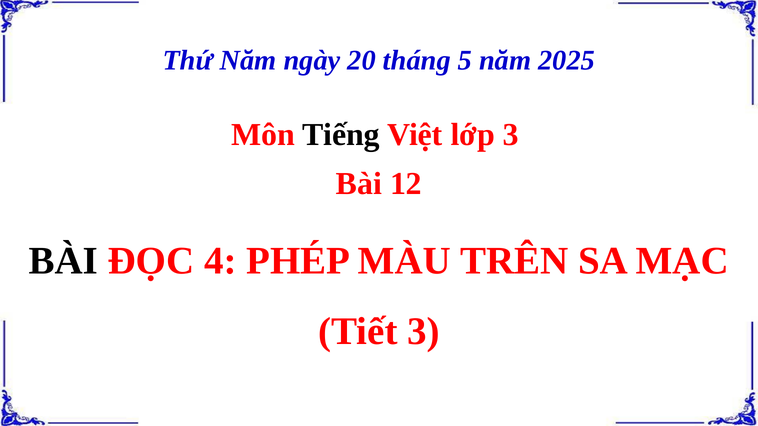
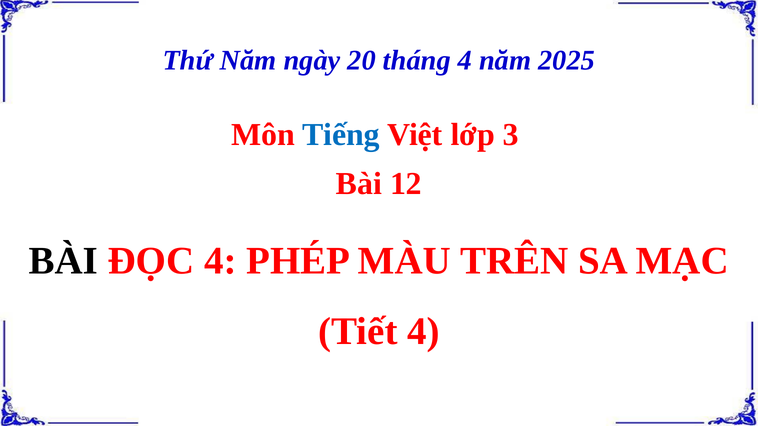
tháng 5: 5 -> 4
Tiếng colour: black -> blue
Tiết 3: 3 -> 4
